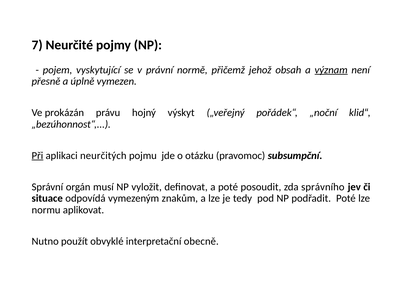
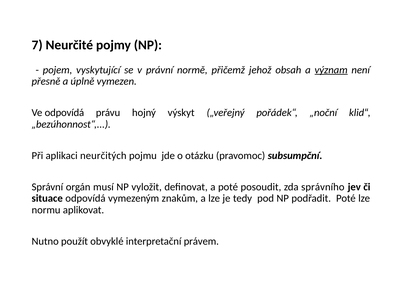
Ve prokázán: prokázán -> odpovídá
Při underline: present -> none
obecně: obecně -> právem
